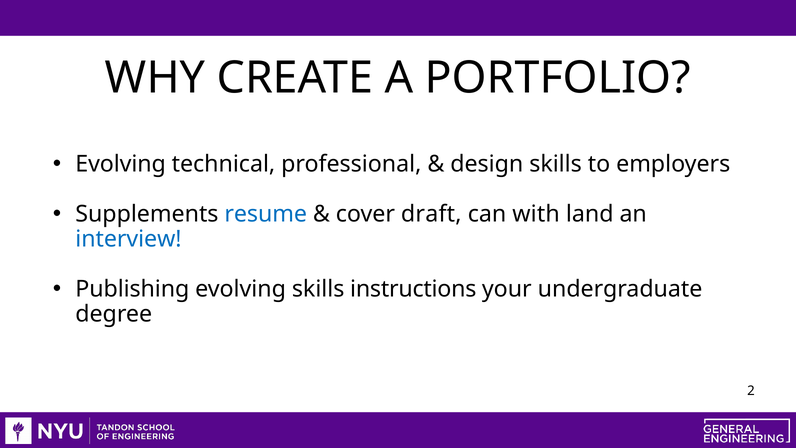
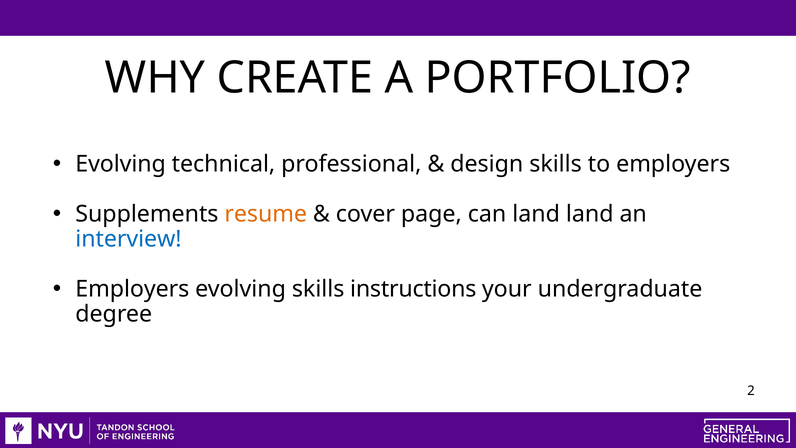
resume colour: blue -> orange
draft: draft -> page
can with: with -> land
Publishing at (132, 289): Publishing -> Employers
